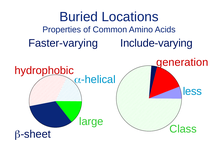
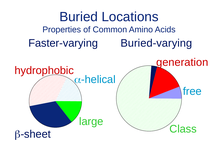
Include-varying: Include-varying -> Buried-varying
less: less -> free
